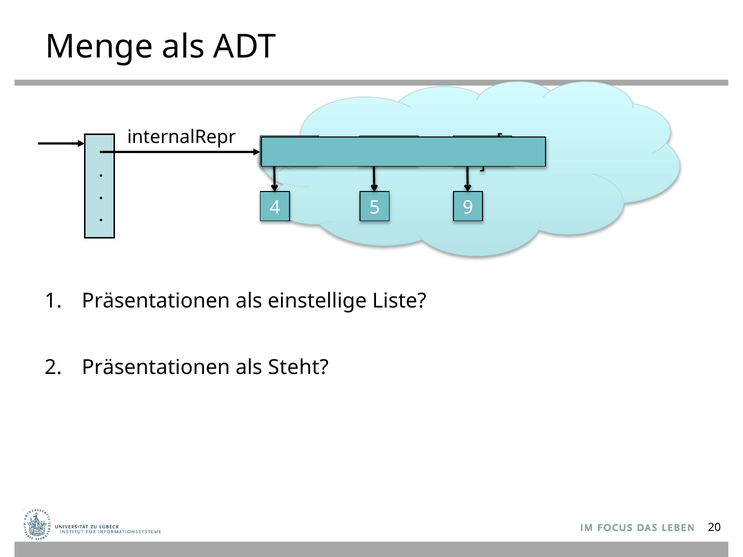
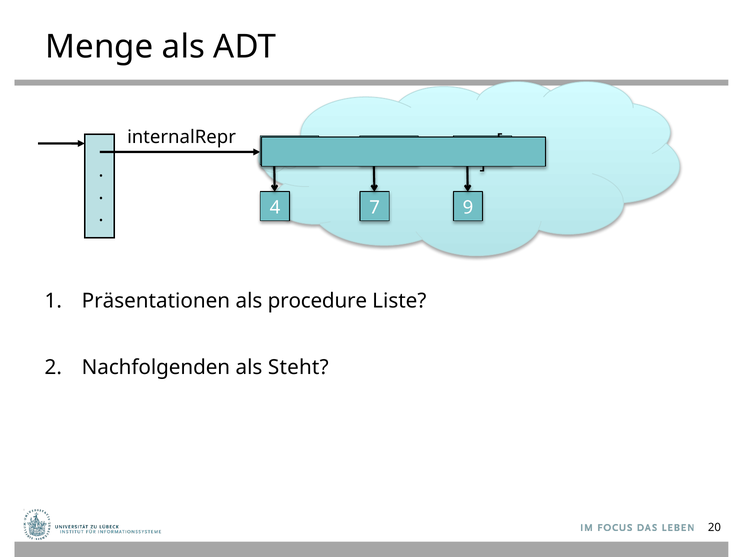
5: 5 -> 7
einstellige: einstellige -> procedure
2 Präsentationen: Präsentationen -> Nachfolgenden
